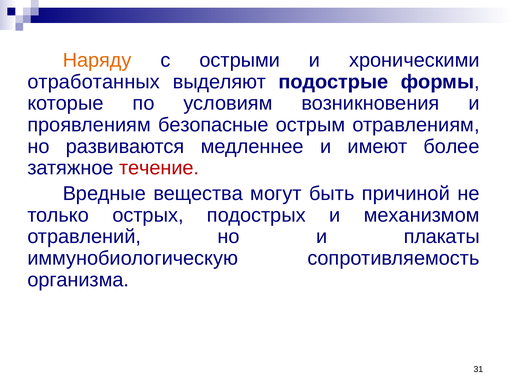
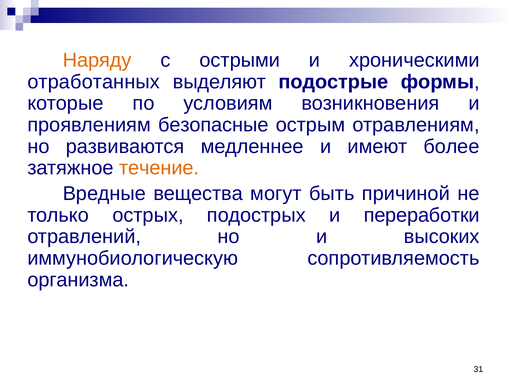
течение colour: red -> orange
механизмом: механизмом -> переработки
плакаты: плакаты -> высоких
